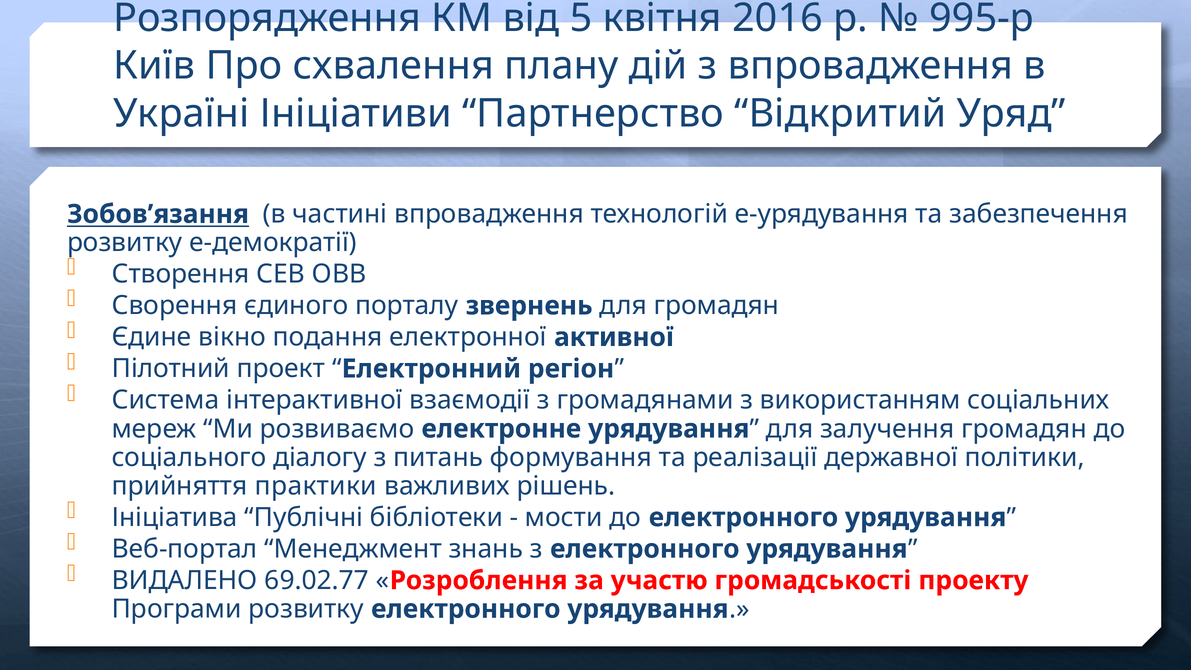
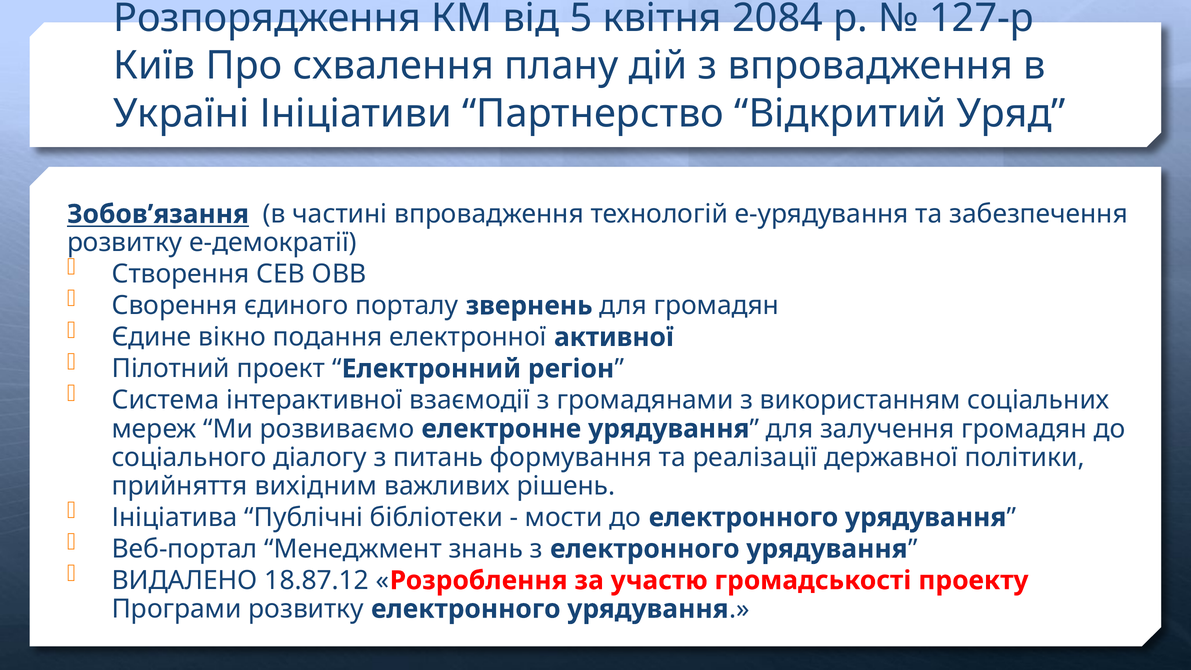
2016: 2016 -> 2084
995-р: 995-р -> 127-р
практики: практики -> вихідним
69.02.77: 69.02.77 -> 18.87.12
